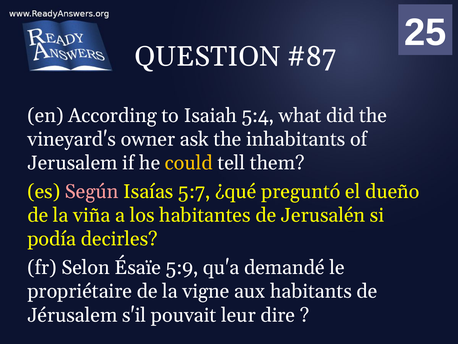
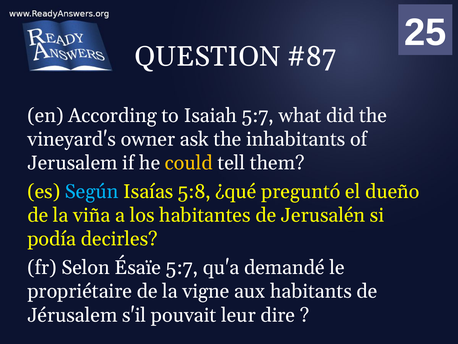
Isaiah 5:4: 5:4 -> 5:7
Según colour: pink -> light blue
5:7: 5:7 -> 5:8
Ésaïe 5:9: 5:9 -> 5:7
